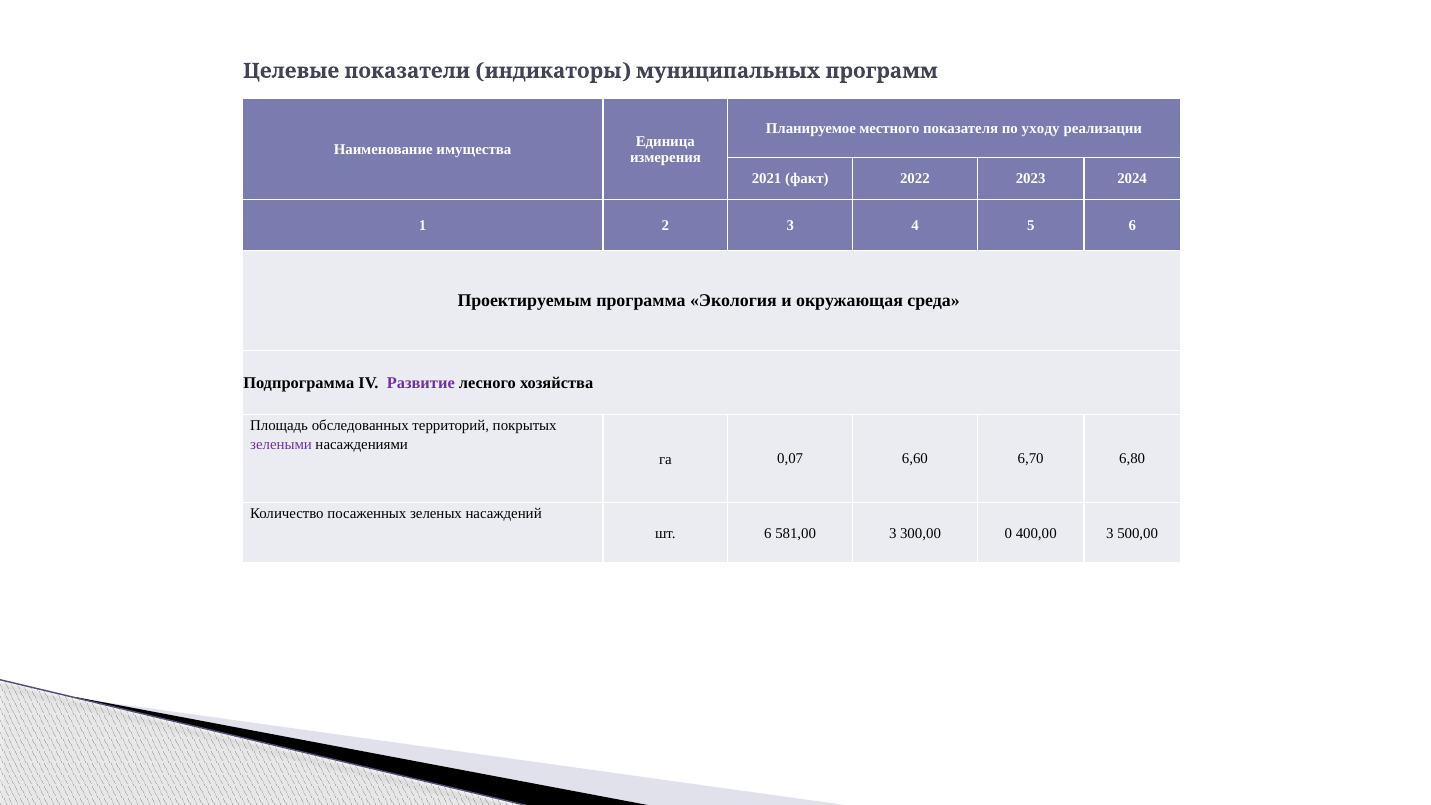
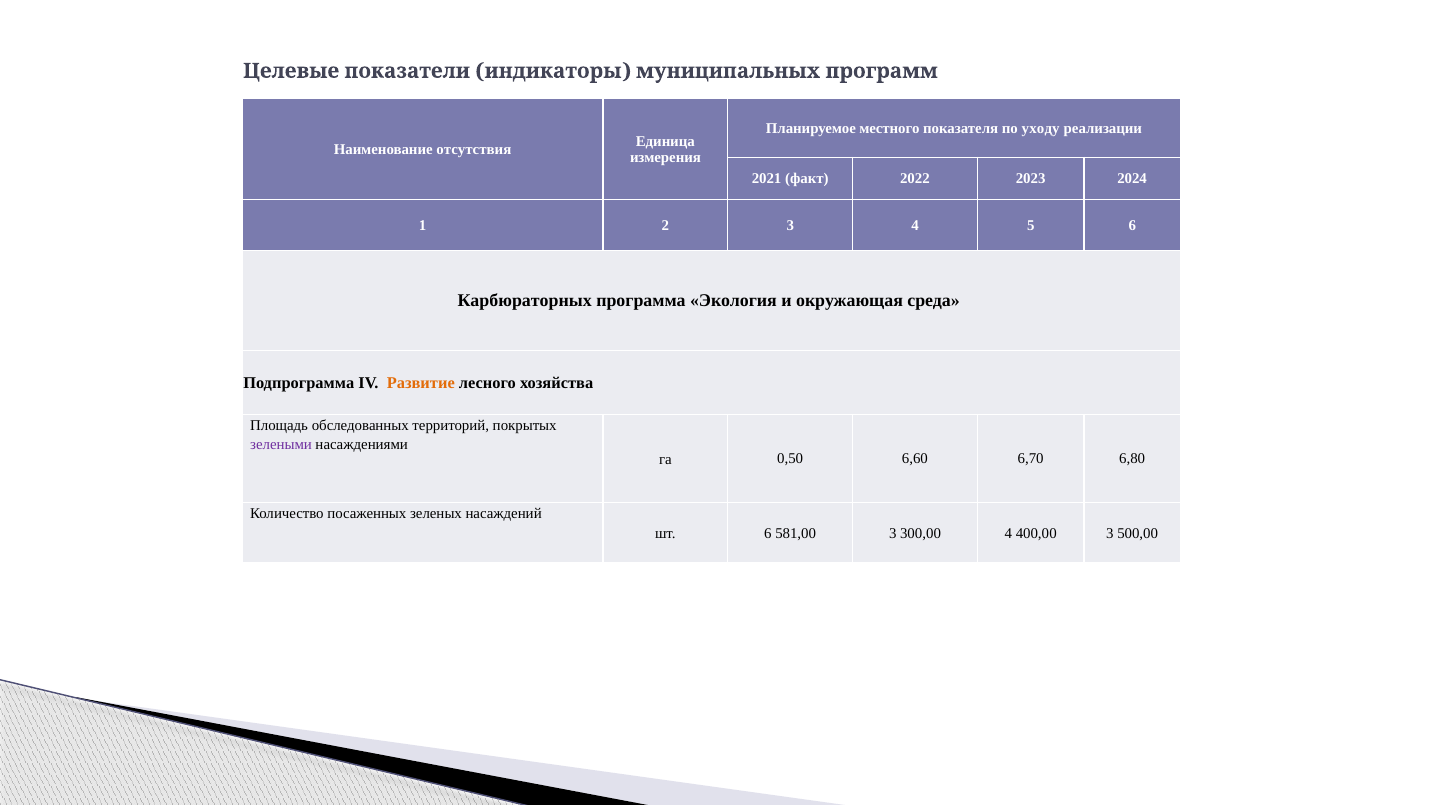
имущества: имущества -> отсутствия
Проектируемым: Проектируемым -> Карбюраторных
Развитие colour: purple -> orange
0,07: 0,07 -> 0,50
300,00 0: 0 -> 4
